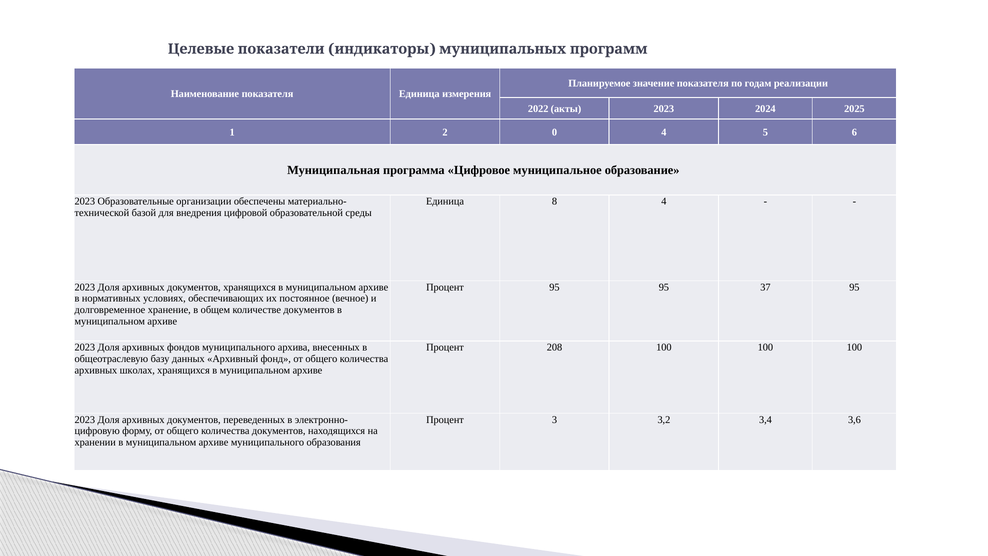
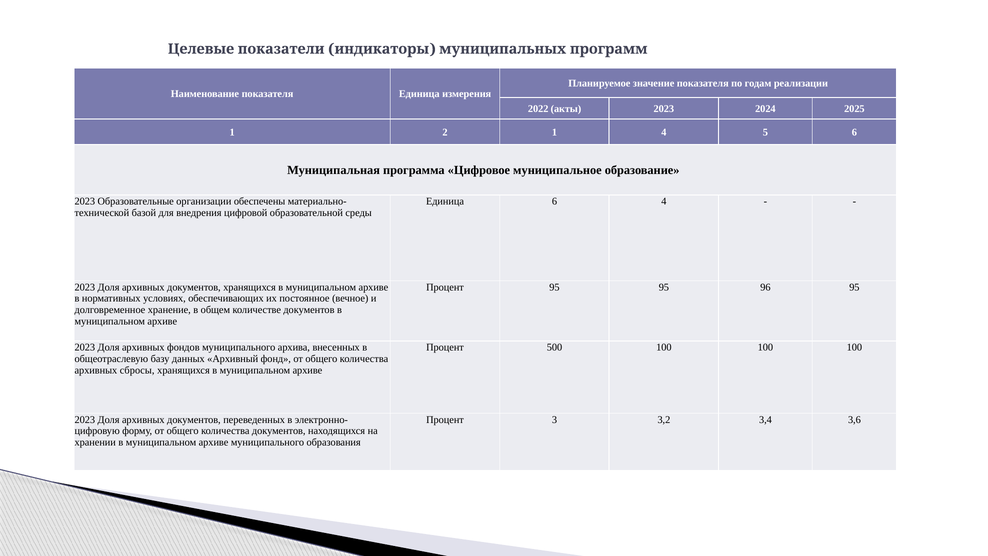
2 0: 0 -> 1
Единица 8: 8 -> 6
37: 37 -> 96
208: 208 -> 500
школах: школах -> сбросы
